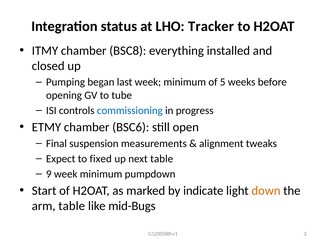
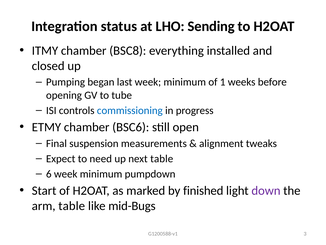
Tracker: Tracker -> Sending
5: 5 -> 1
fixed: fixed -> need
9: 9 -> 6
indicate: indicate -> finished
down colour: orange -> purple
